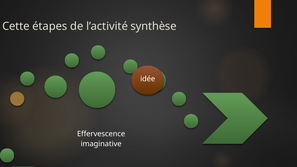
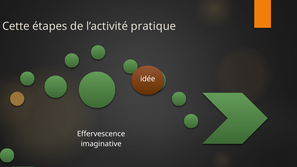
synthèse: synthèse -> pratique
